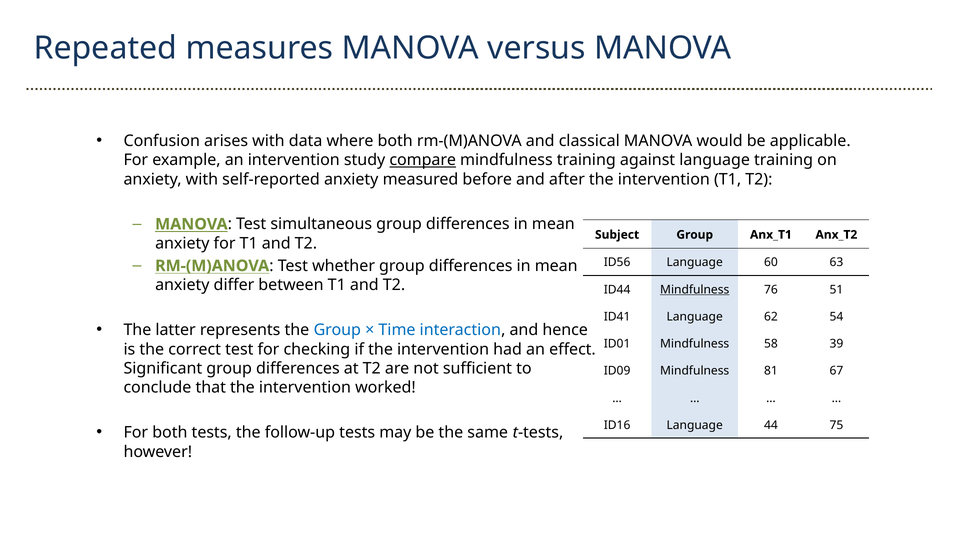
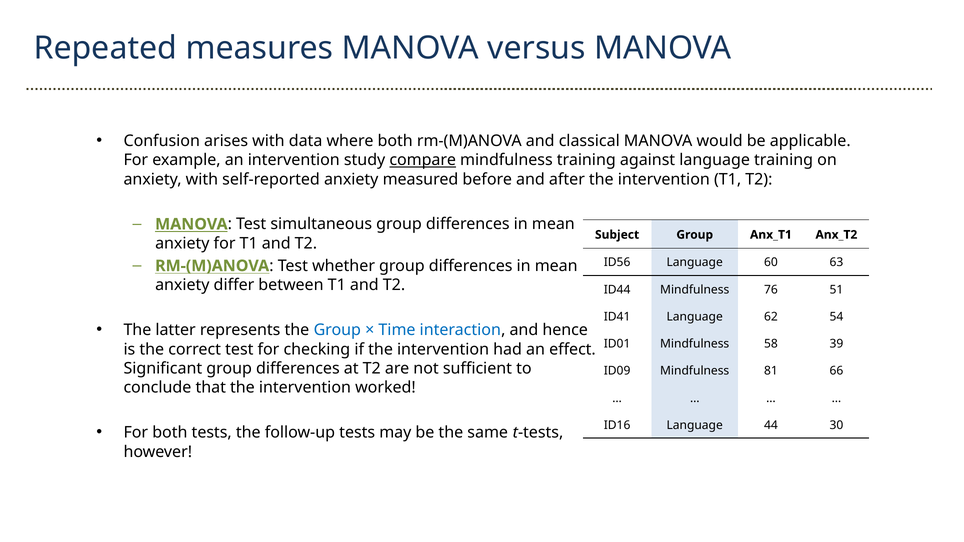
Mindfulness at (695, 290) underline: present -> none
67: 67 -> 66
75: 75 -> 30
